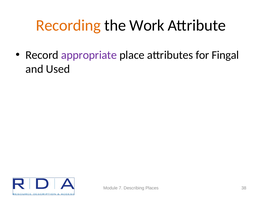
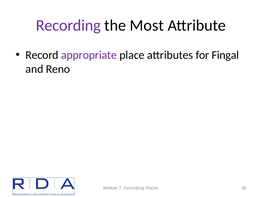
Recording colour: orange -> purple
Work: Work -> Most
Used: Used -> Reno
